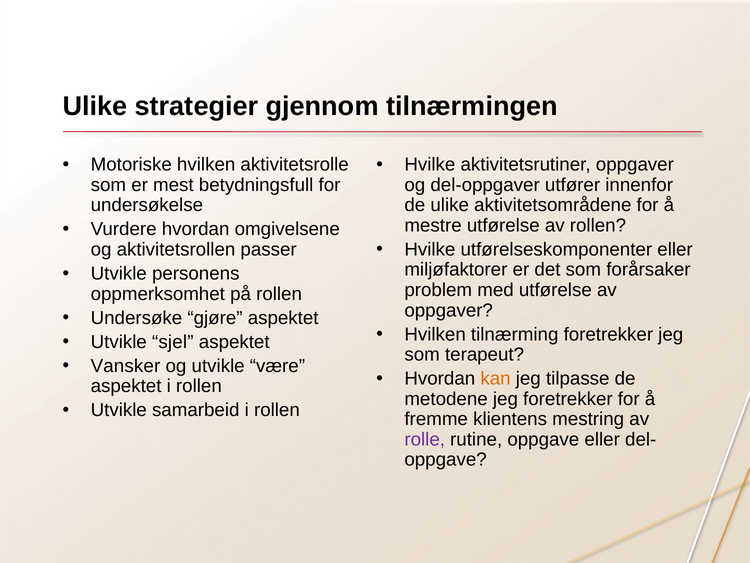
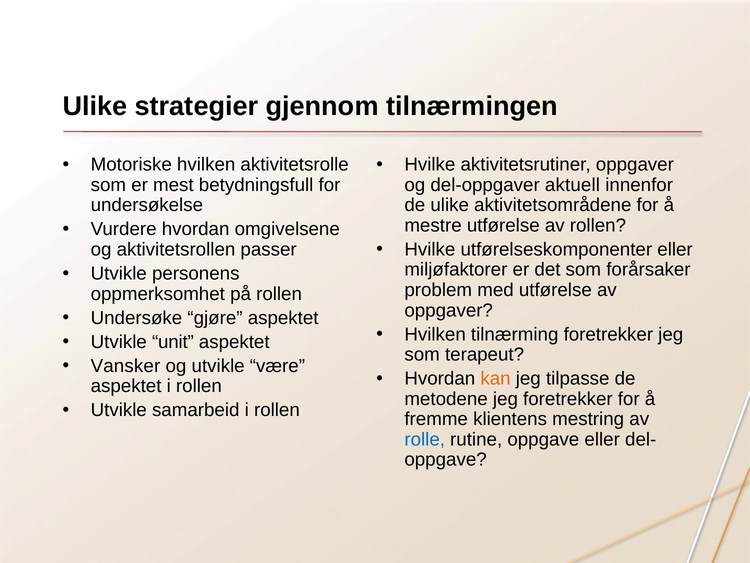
utfører: utfører -> aktuell
sjel: sjel -> unit
rolle colour: purple -> blue
